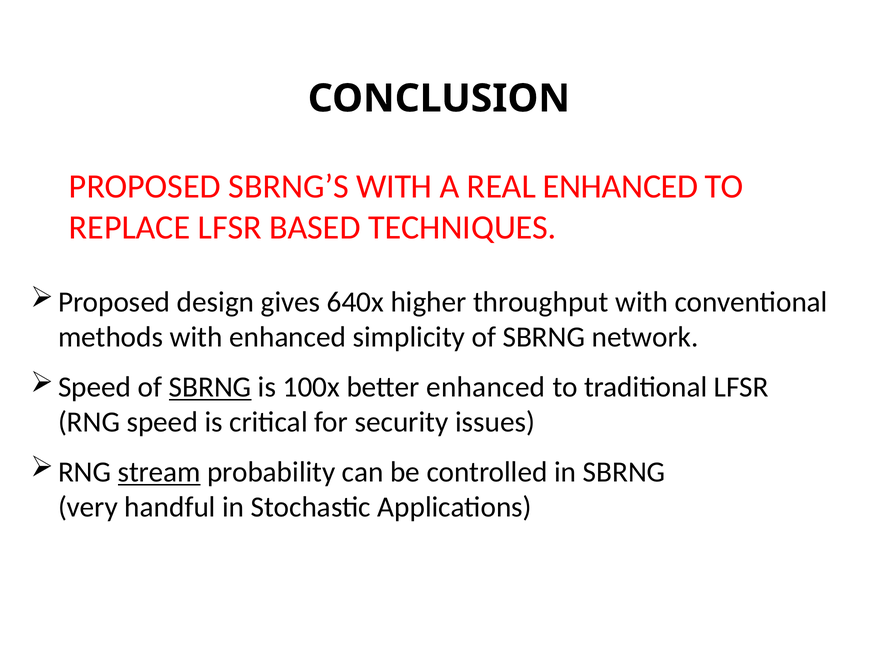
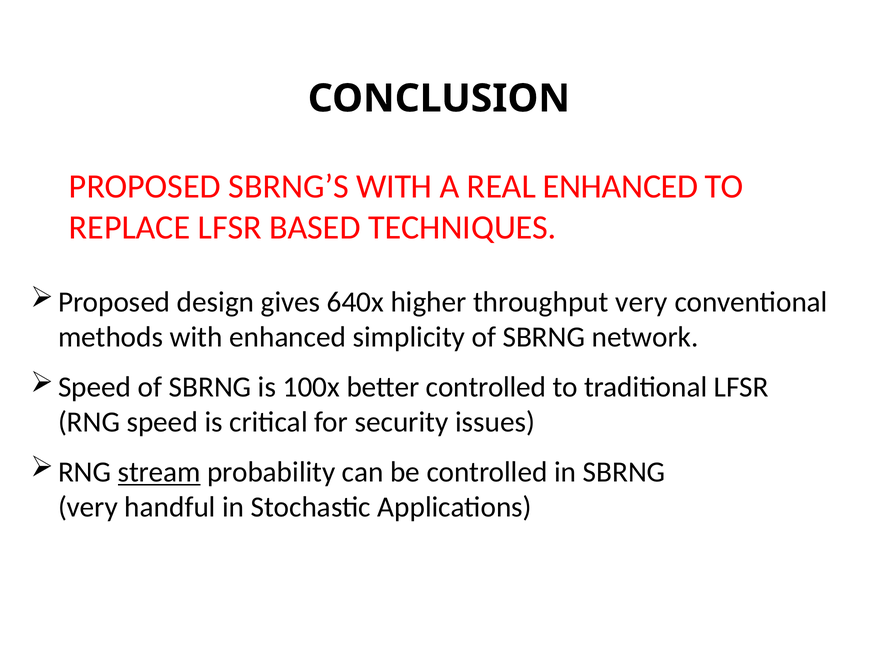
throughput with: with -> very
SBRNG at (210, 387) underline: present -> none
better enhanced: enhanced -> controlled
